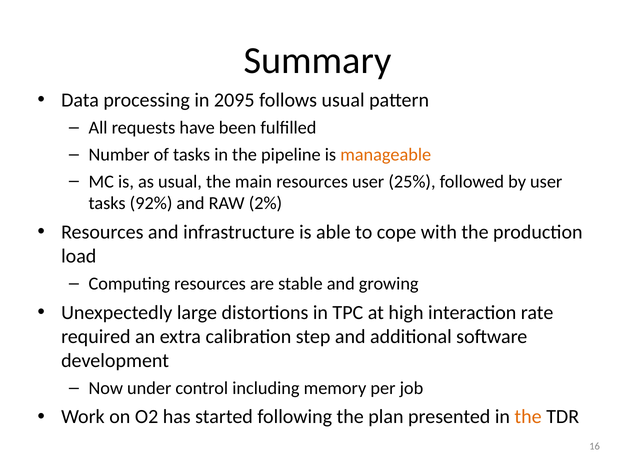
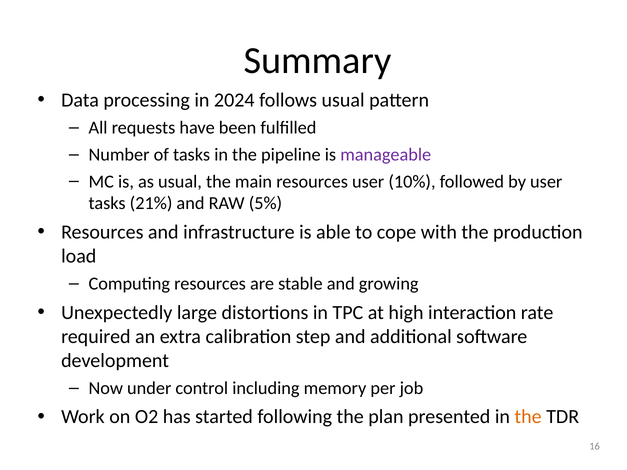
2095: 2095 -> 2024
manageable colour: orange -> purple
25%: 25% -> 10%
92%: 92% -> 21%
2%: 2% -> 5%
